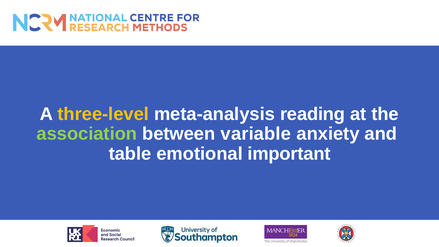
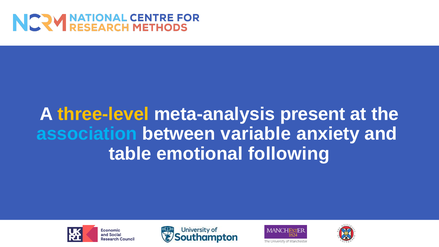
reading: reading -> present
association colour: light green -> light blue
important: important -> following
